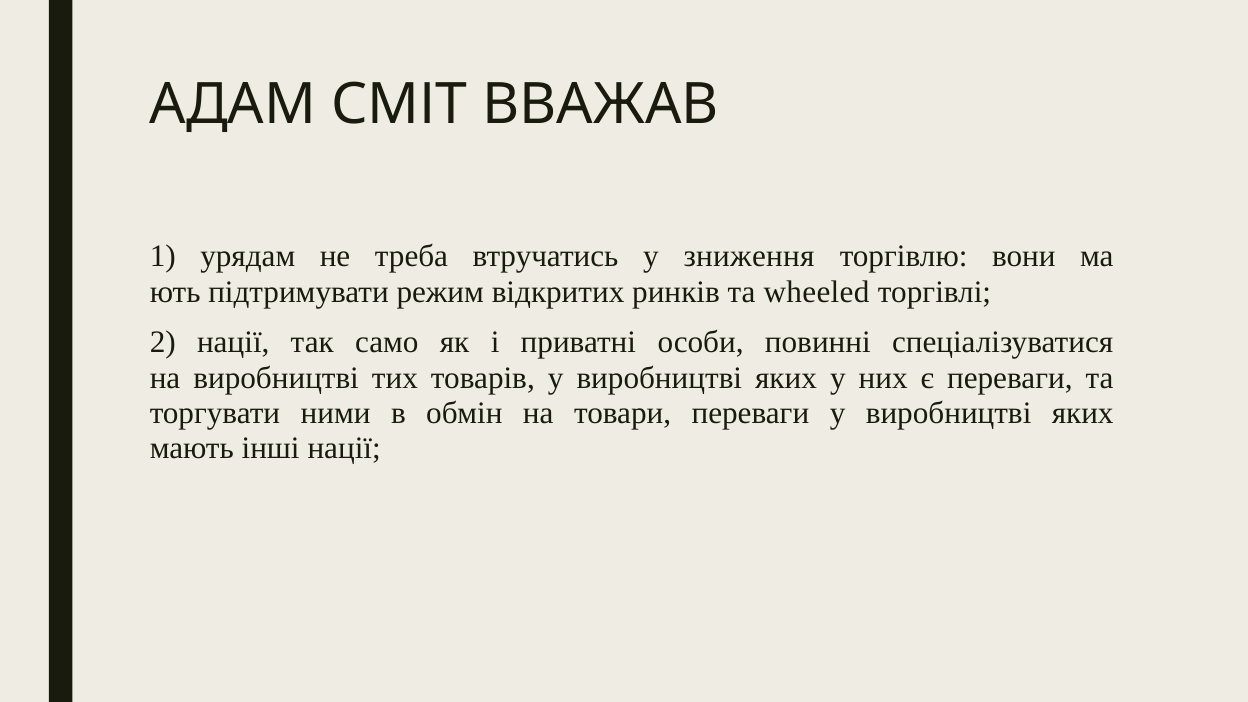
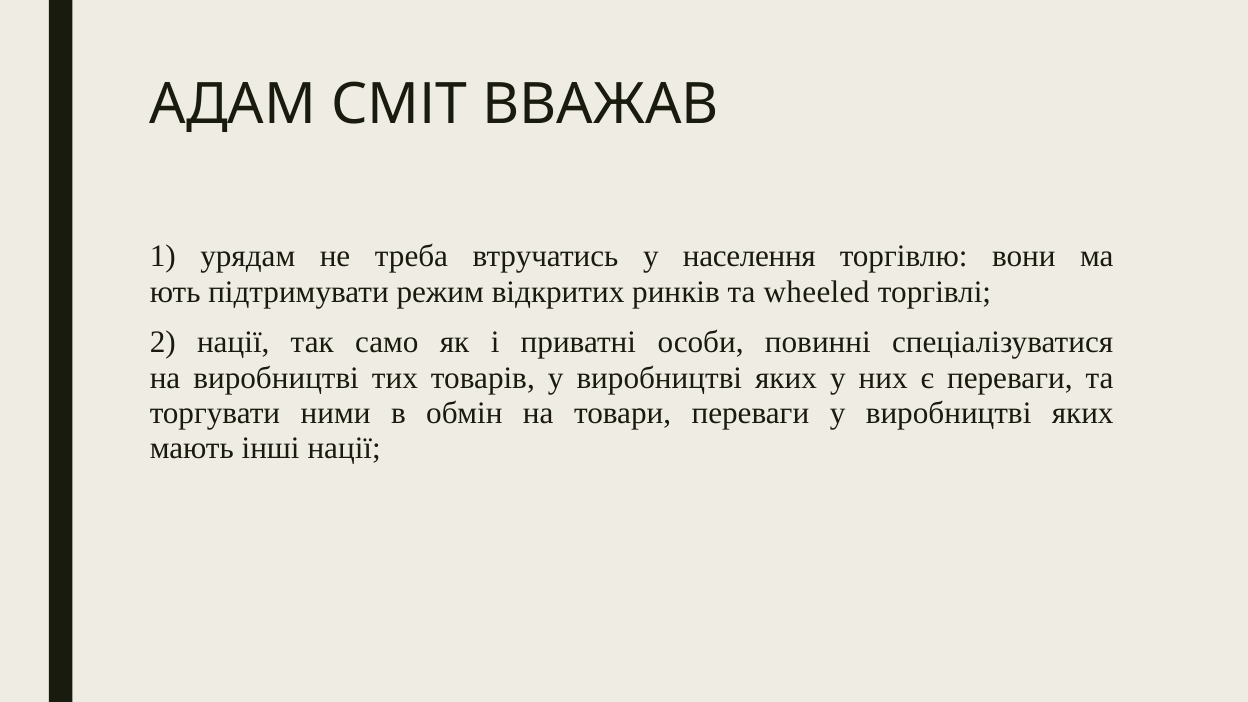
зниження: зниження -> населення
